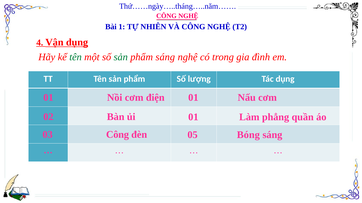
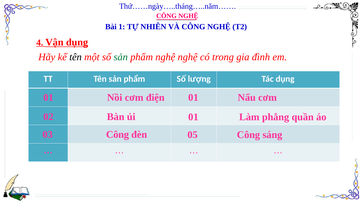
tên at (76, 57) colour: green -> black
phẩm sáng: sáng -> nghệ
đèn Bóng: Bóng -> Công
